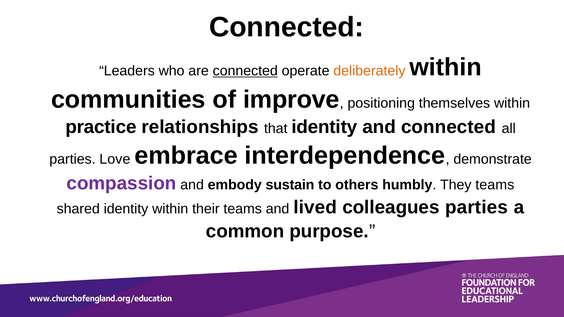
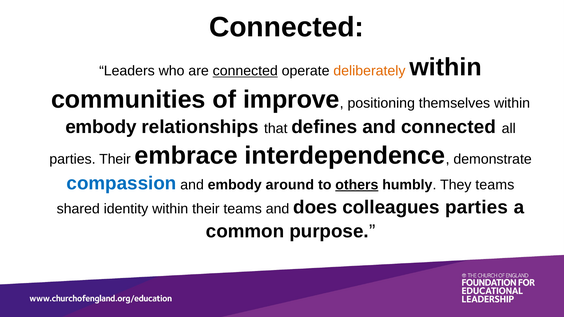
practice at (101, 127): practice -> embody
that identity: identity -> defines
parties Love: Love -> Their
compassion colour: purple -> blue
sustain: sustain -> around
others underline: none -> present
lived: lived -> does
